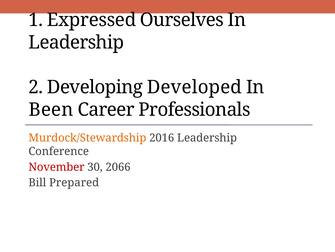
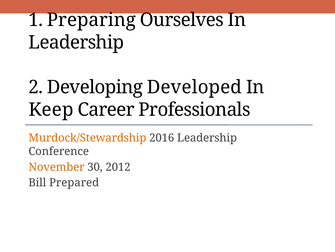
Expressed: Expressed -> Preparing
Been: Been -> Keep
November colour: red -> orange
2066: 2066 -> 2012
